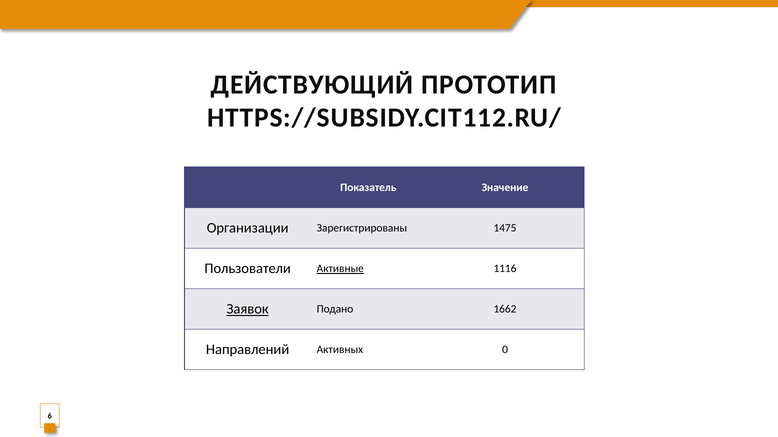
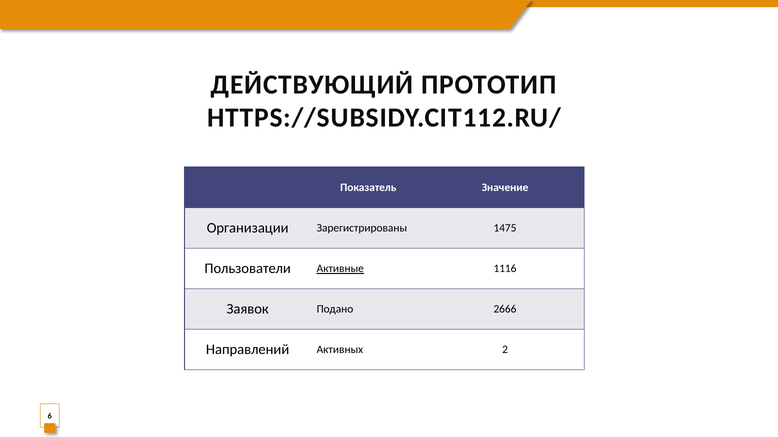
Заявок underline: present -> none
1662: 1662 -> 2666
0: 0 -> 2
